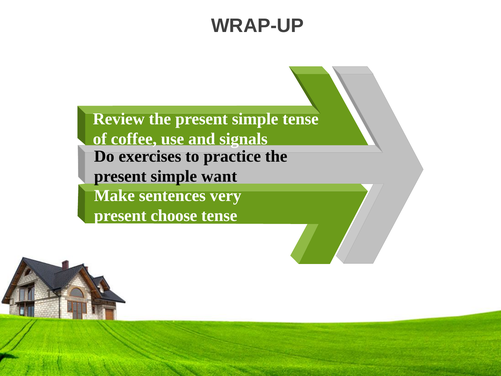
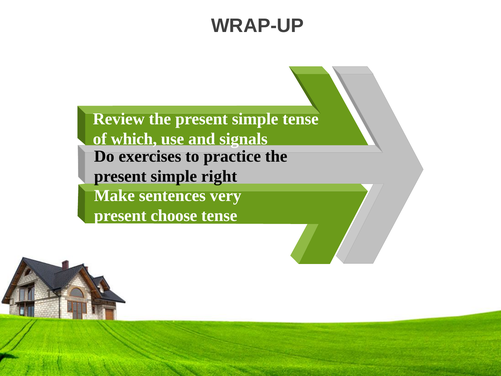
coffee: coffee -> which
want: want -> right
